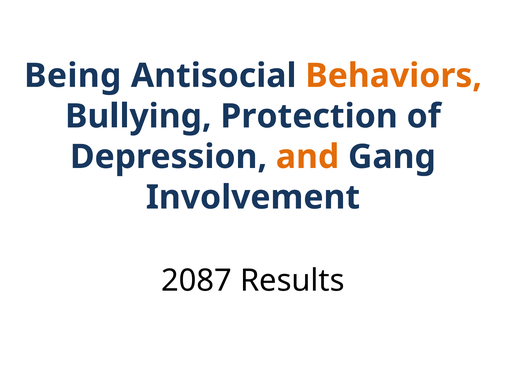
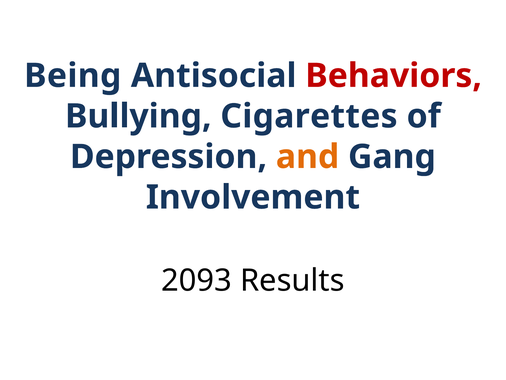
Behaviors colour: orange -> red
Protection: Protection -> Cigarettes
2087: 2087 -> 2093
